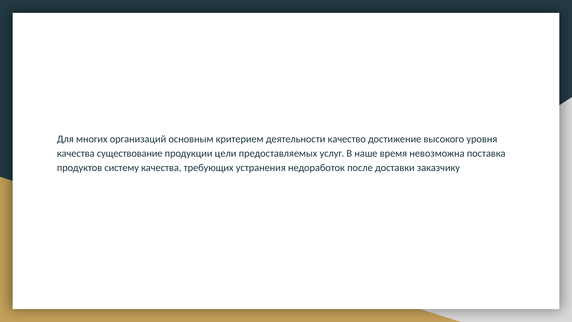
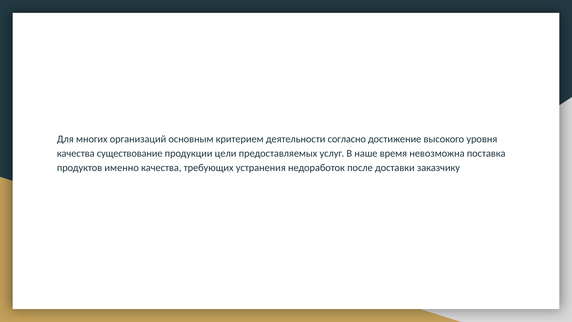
качество: качество -> согласно
систему: систему -> именно
